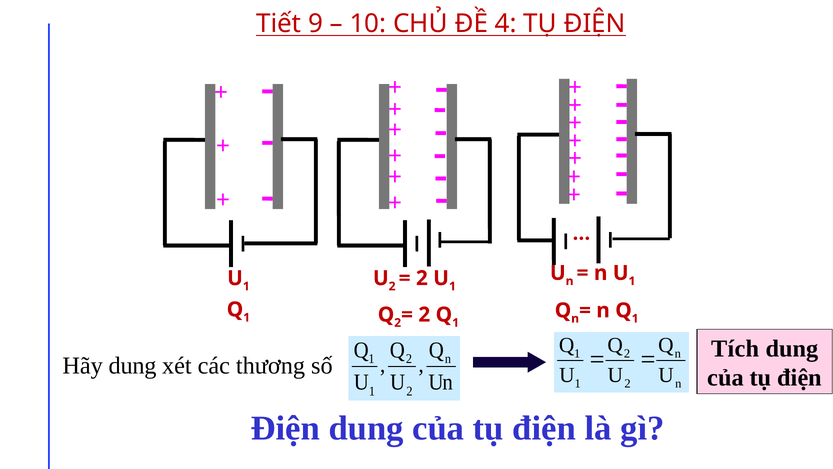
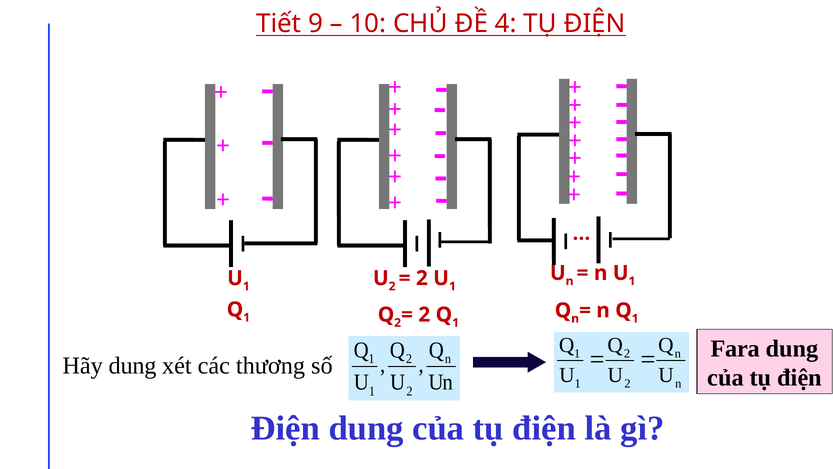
Tích: Tích -> Fara
